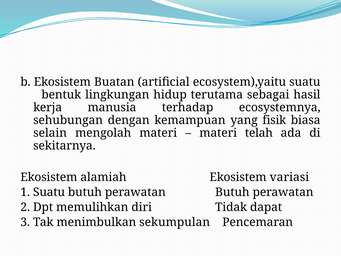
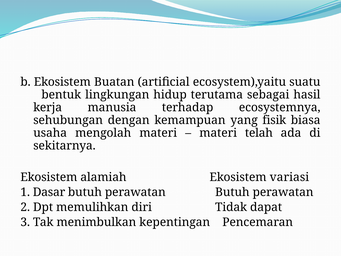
selain: selain -> usaha
1 Suatu: Suatu -> Dasar
sekumpulan: sekumpulan -> kepentingan
